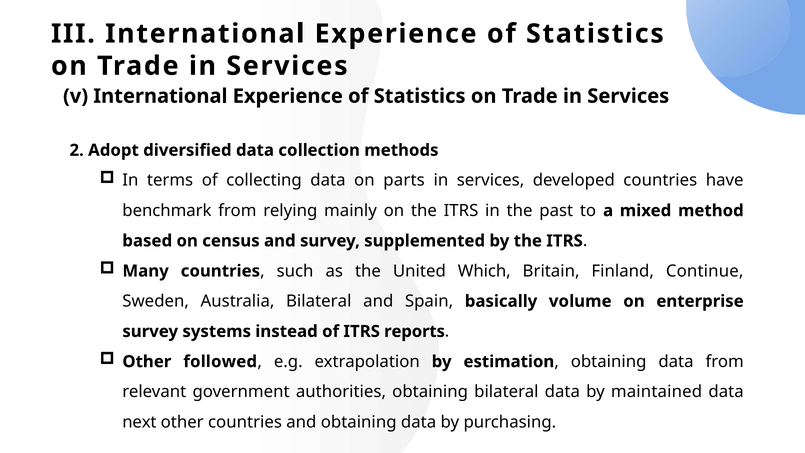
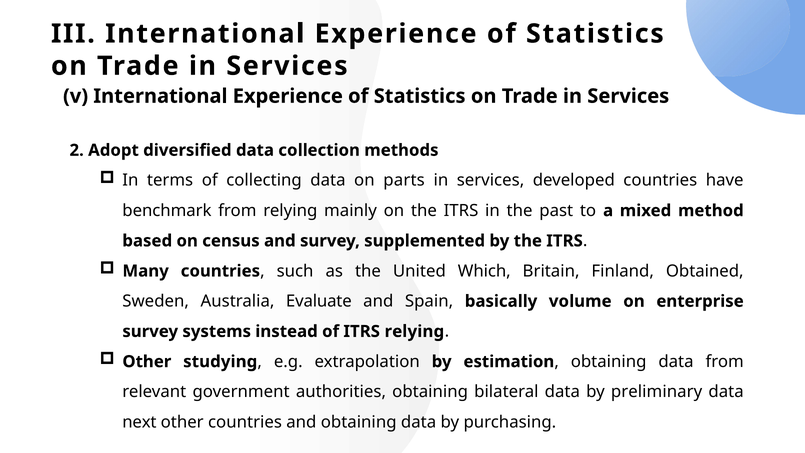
Continue: Continue -> Obtained
Australia Bilateral: Bilateral -> Evaluate
ITRS reports: reports -> relying
followed: followed -> studying
maintained: maintained -> preliminary
